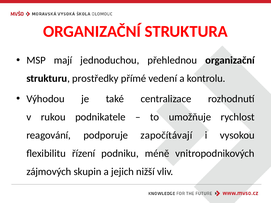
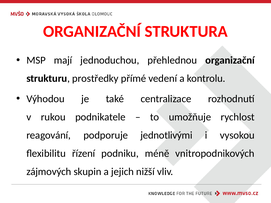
započítávají: započítávají -> jednotlivými
